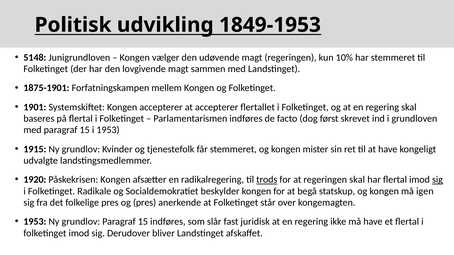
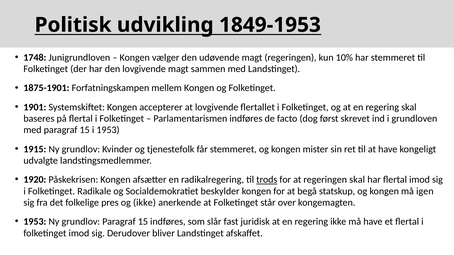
5148: 5148 -> 1748
at accepterer: accepterer -> lovgivende
sig at (437, 180) underline: present -> none
og pres: pres -> ikke
